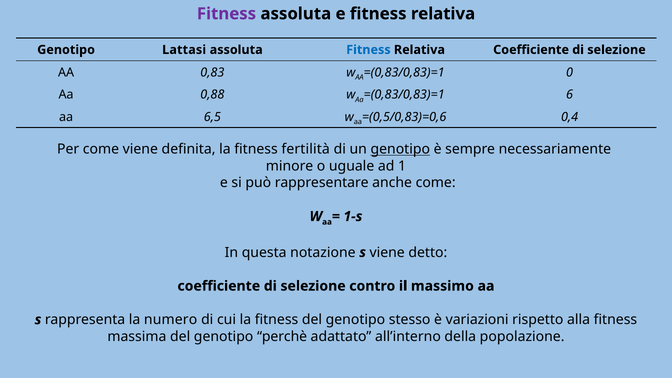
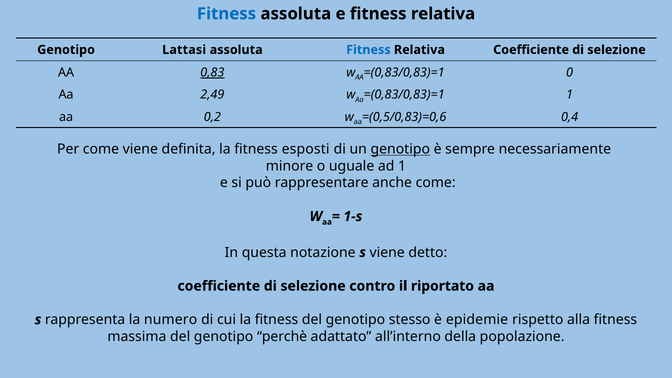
Fitness at (226, 14) colour: purple -> blue
0,83 underline: none -> present
0,88: 0,88 -> 2,49
6 at (570, 95): 6 -> 1
6,5: 6,5 -> 0,2
fertilità: fertilità -> esposti
massimo: massimo -> riportato
variazioni: variazioni -> epidemie
